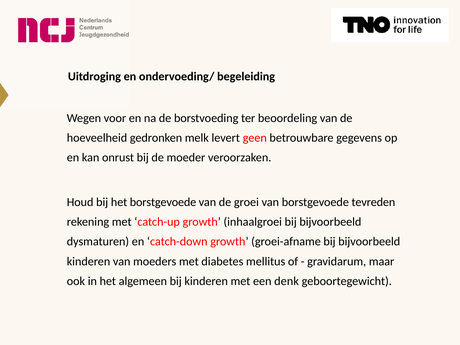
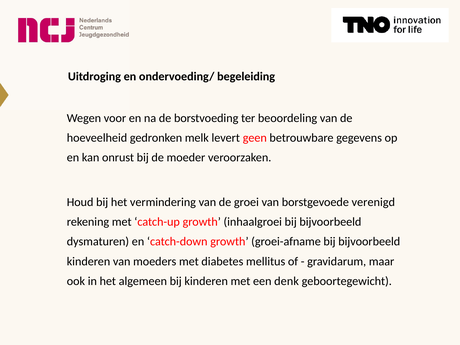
het borstgevoede: borstgevoede -> vermindering
tevreden: tevreden -> verenigd
